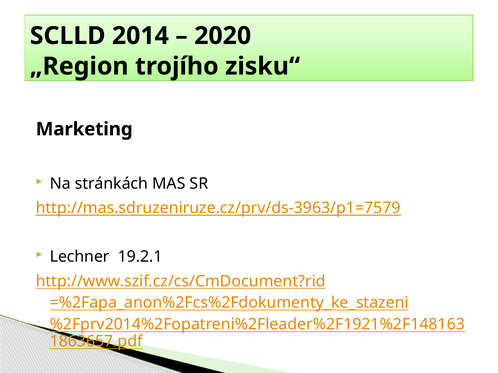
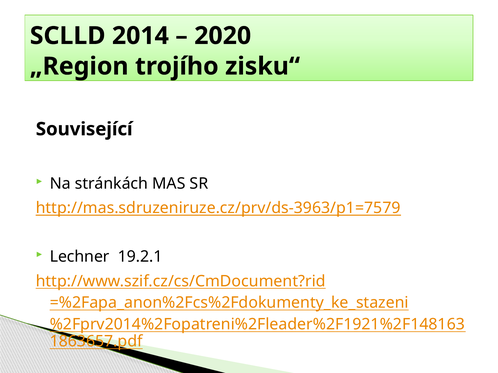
Marketing: Marketing -> Související
